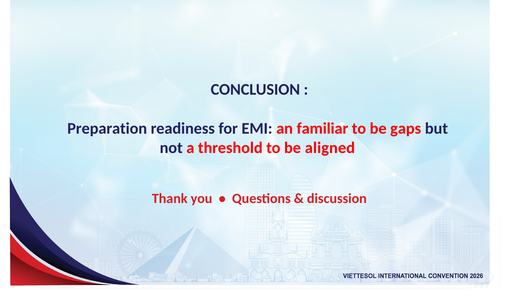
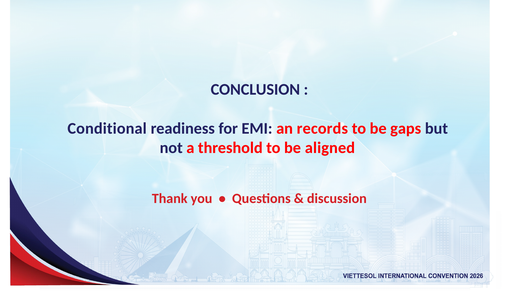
Preparation: Preparation -> Conditional
familiar: familiar -> records
